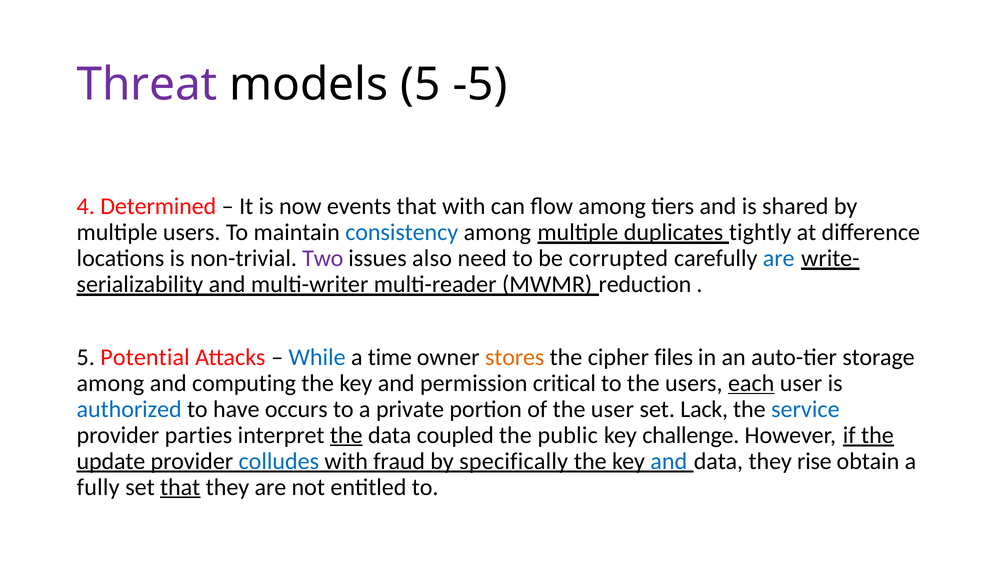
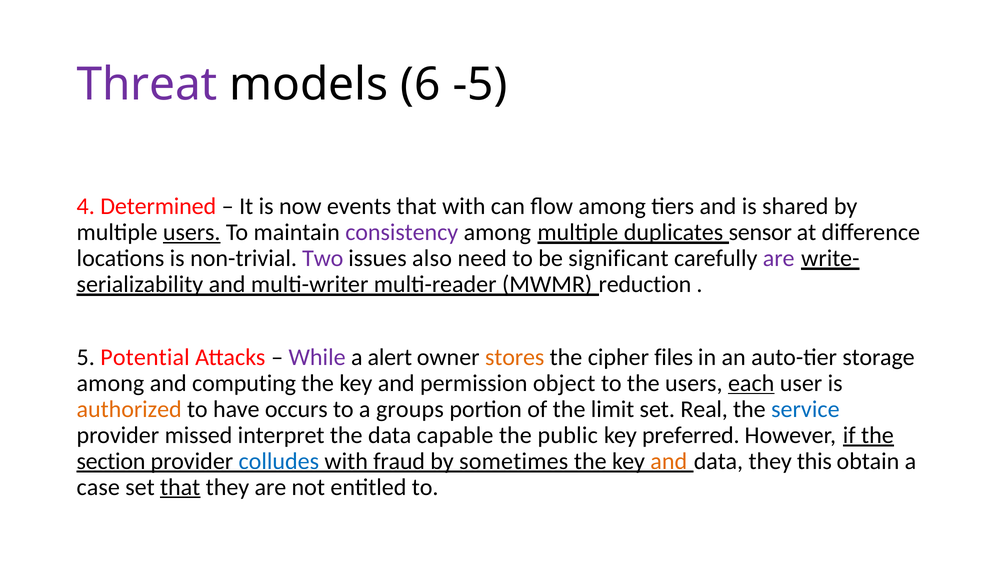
models 5: 5 -> 6
users at (192, 232) underline: none -> present
consistency colour: blue -> purple
tightly: tightly -> sensor
corrupted: corrupted -> significant
are at (779, 258) colour: blue -> purple
While colour: blue -> purple
time: time -> alert
critical: critical -> object
authorized colour: blue -> orange
private: private -> groups
the user: user -> limit
Lack: Lack -> Real
parties: parties -> missed
the at (346, 435) underline: present -> none
coupled: coupled -> capable
challenge: challenge -> preferred
update: update -> section
specifically: specifically -> sometimes
and at (669, 461) colour: blue -> orange
rise: rise -> this
fully: fully -> case
